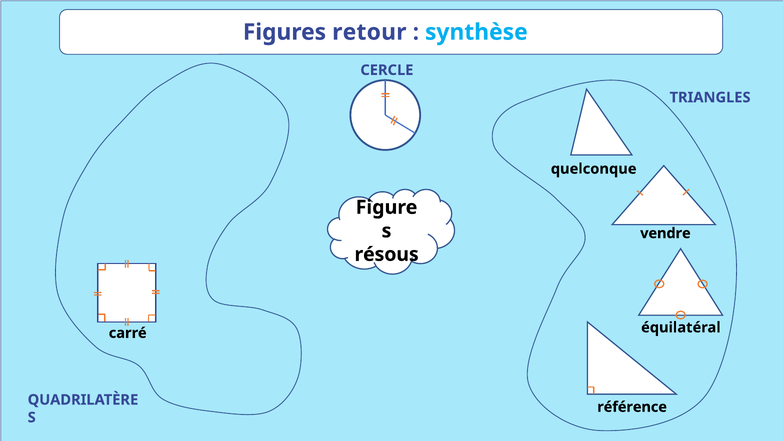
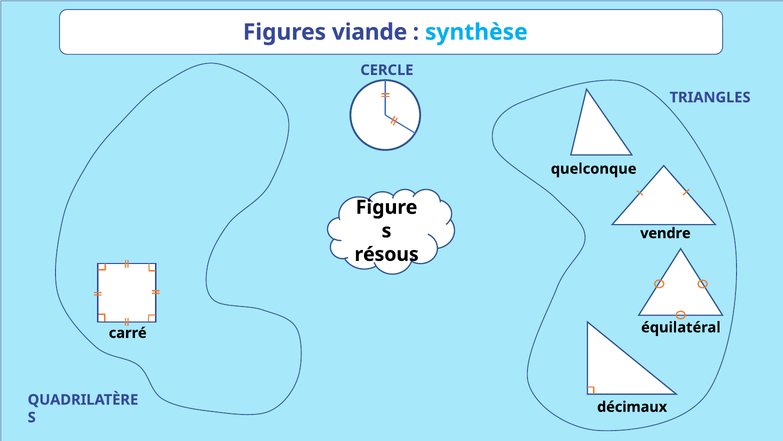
retour: retour -> viande
référence: référence -> décimaux
